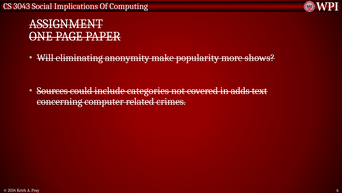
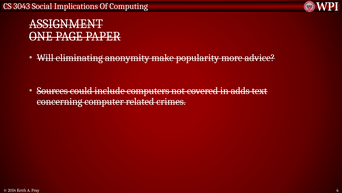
shows: shows -> advice
categories: categories -> computers
